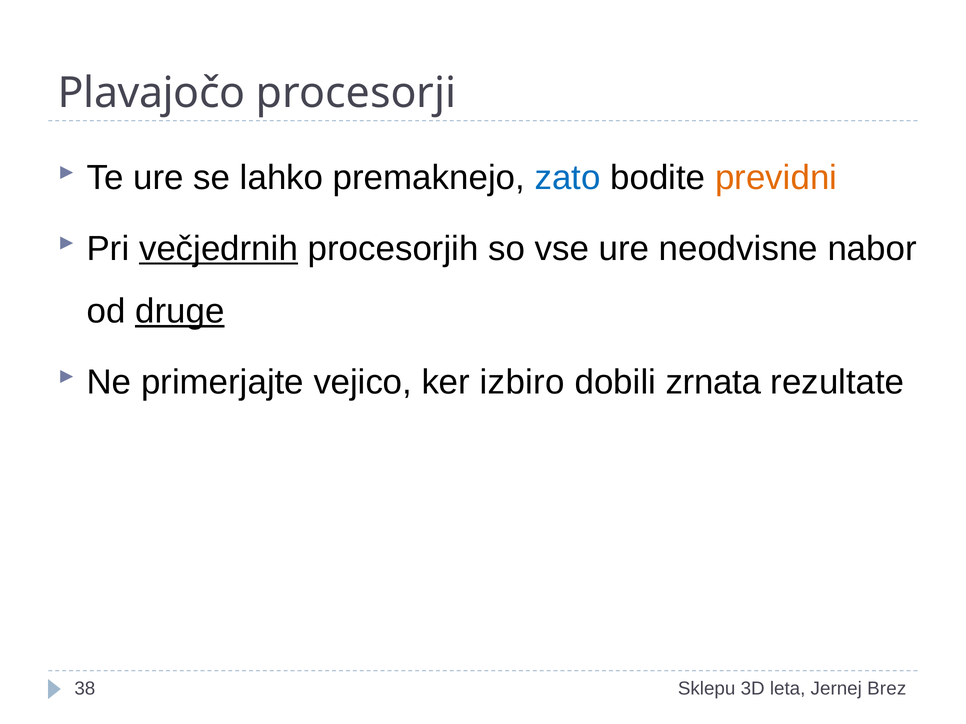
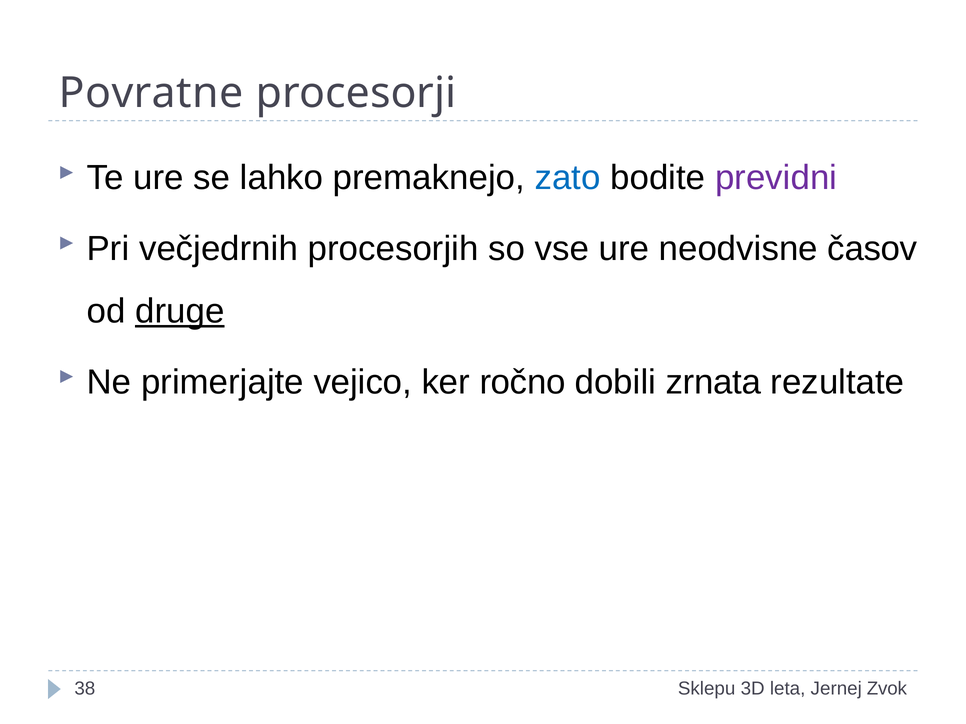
Plavajočo: Plavajočo -> Povratne
previdni colour: orange -> purple
večjedrnih underline: present -> none
nabor: nabor -> časov
izbiro: izbiro -> ročno
Brez: Brez -> Zvok
